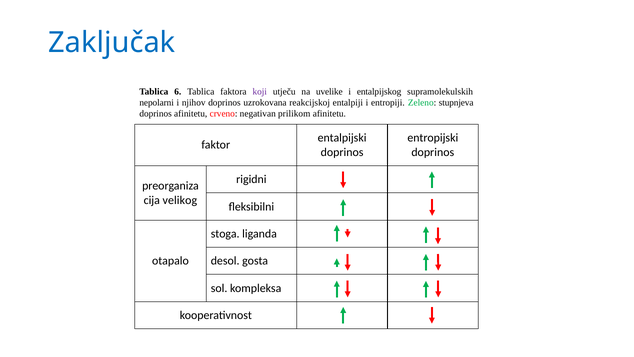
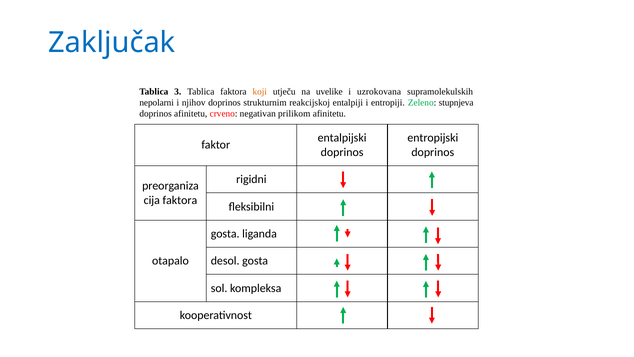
6: 6 -> 3
koji colour: purple -> orange
entalpijskog: entalpijskog -> uzrokovana
uzrokovana: uzrokovana -> strukturnim
velikog at (180, 200): velikog -> faktora
stoga at (225, 234): stoga -> gosta
